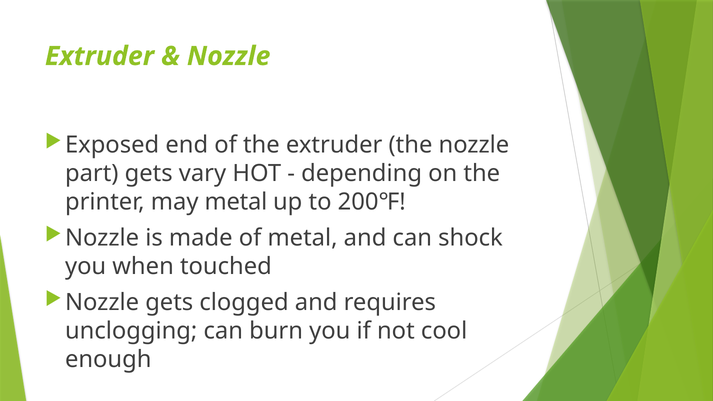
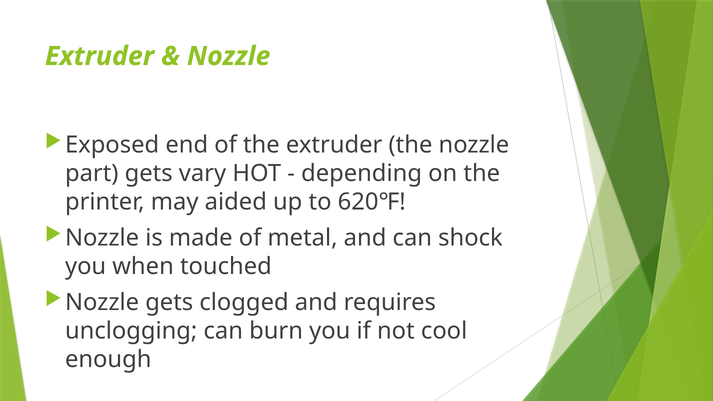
may metal: metal -> aided
200℉: 200℉ -> 620℉
